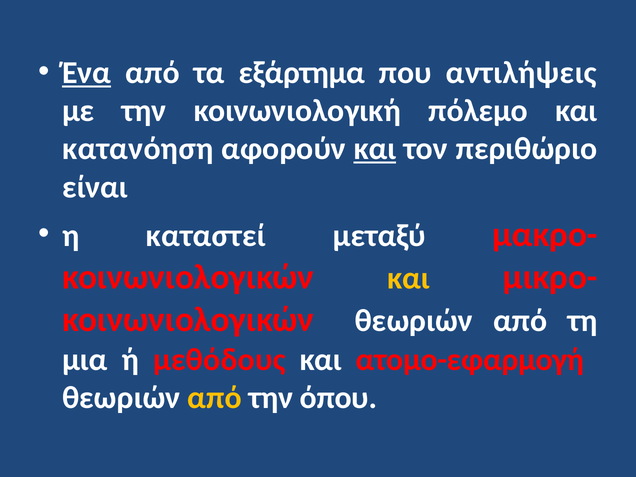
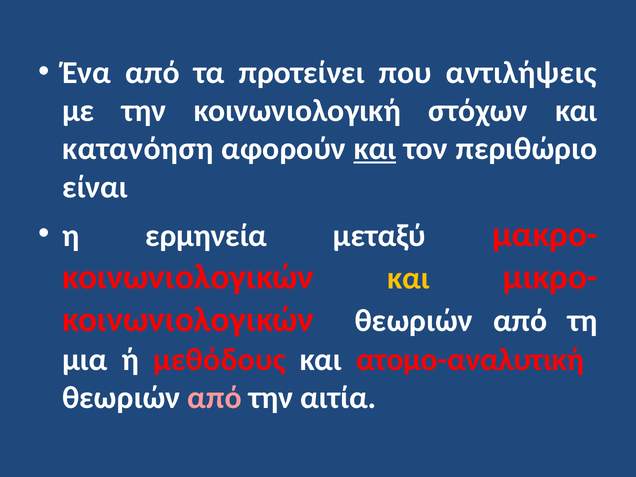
Ένα underline: present -> none
εξάρτημα: εξάρτημα -> προτείνει
πόλεμο: πόλεμο -> στόχων
καταστεί: καταστεί -> ερμηνεία
ατομο-εφαρμογή: ατομο-εφαρμογή -> ατομο-αναλυτική
από at (215, 398) colour: yellow -> pink
όπου: όπου -> αιτία
